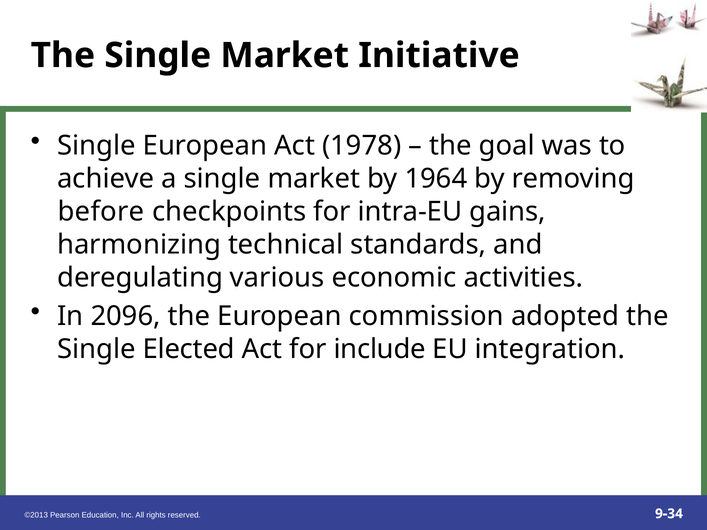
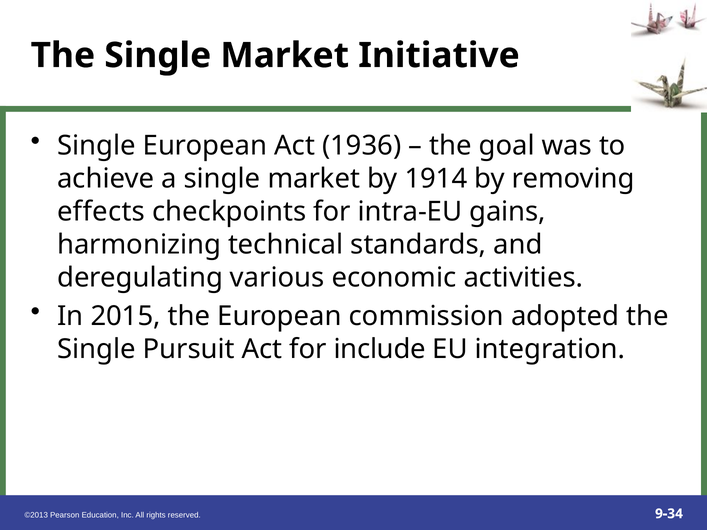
1978: 1978 -> 1936
1964: 1964 -> 1914
before: before -> effects
2096: 2096 -> 2015
Elected: Elected -> Pursuit
